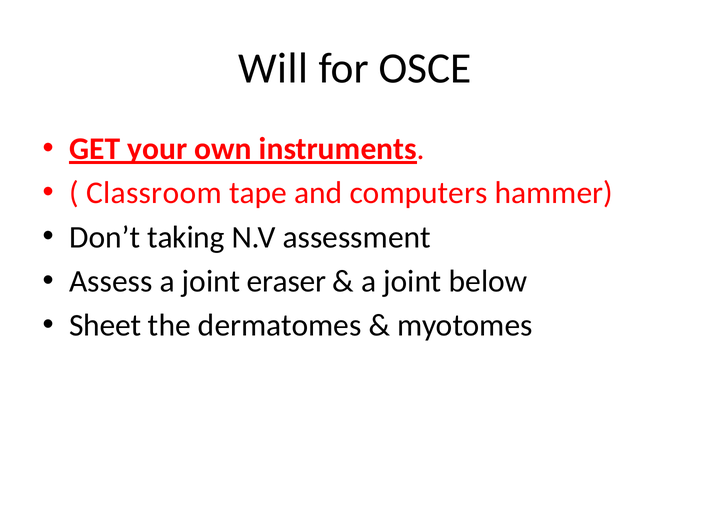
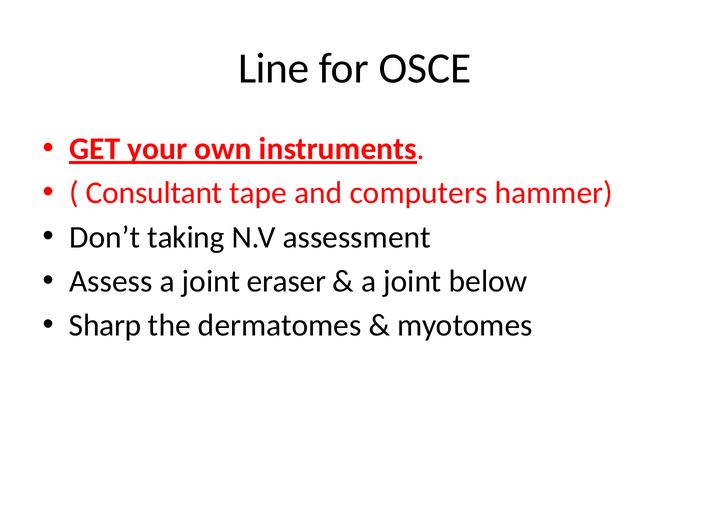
Will: Will -> Line
Classroom: Classroom -> Consultant
Sheet: Sheet -> Sharp
